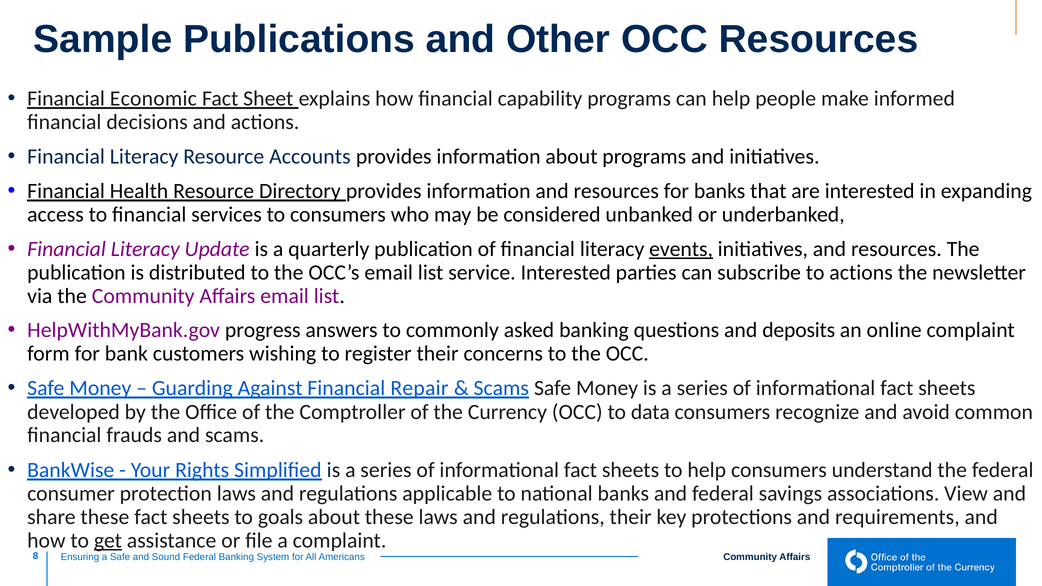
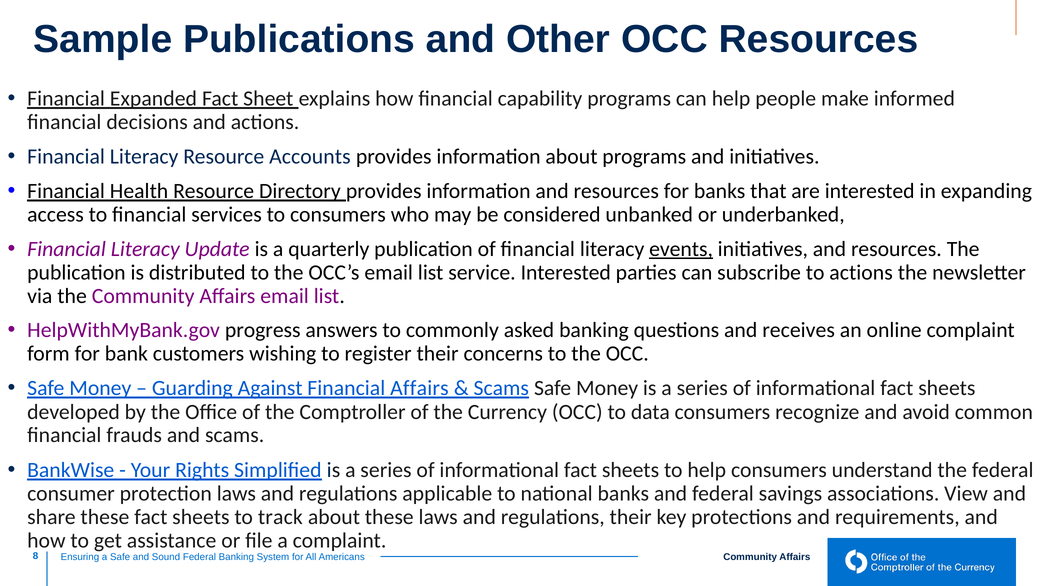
Economic: Economic -> Expanded
deposits: deposits -> receives
Financial Repair: Repair -> Affairs
goals: goals -> track
get underline: present -> none
